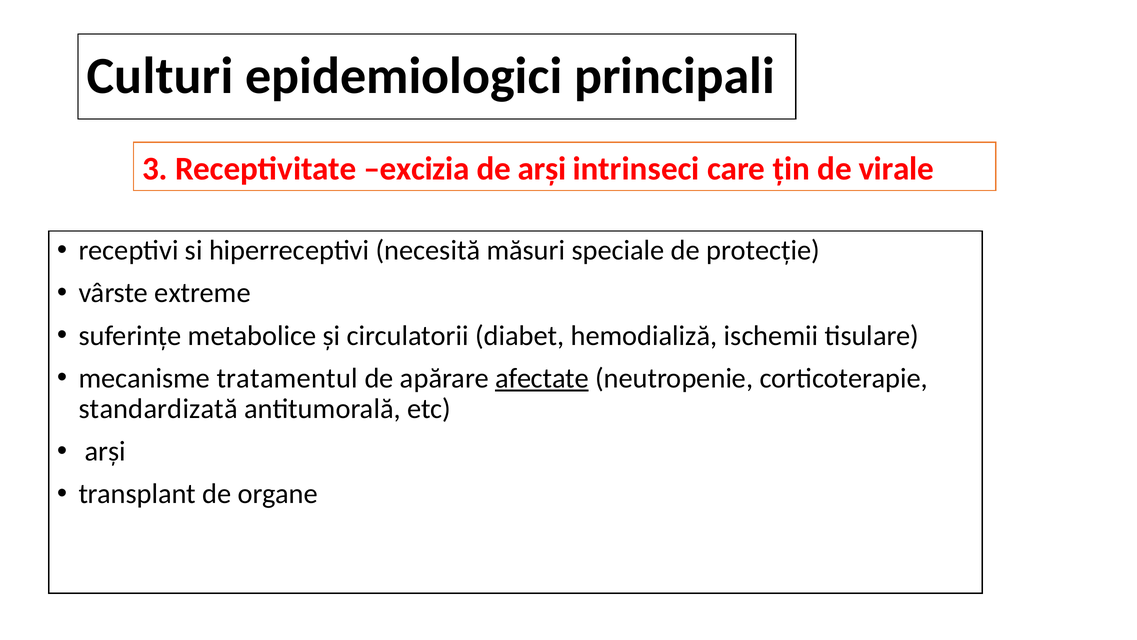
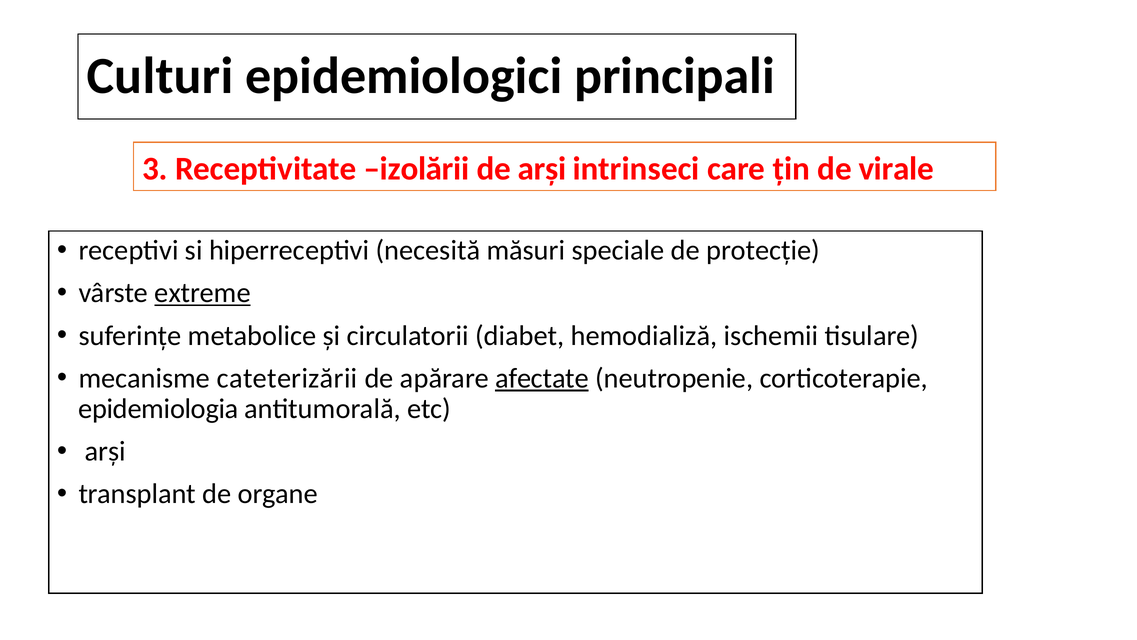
excizia: excizia -> izolării
extreme underline: none -> present
tratamentul: tratamentul -> cateterizării
standardizată: standardizată -> epidemiologia
